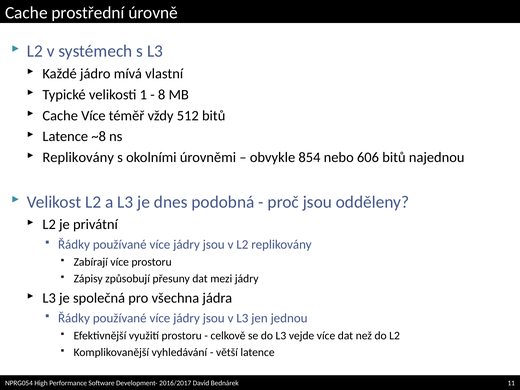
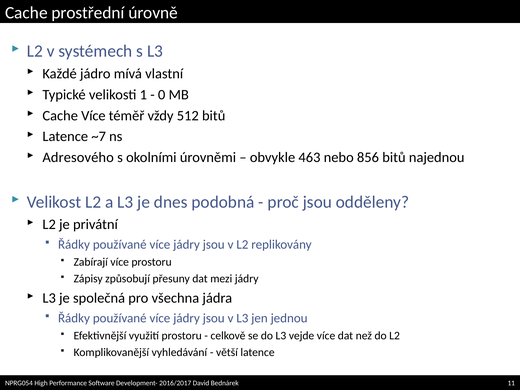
8: 8 -> 0
~8: ~8 -> ~7
Replikovány at (78, 157): Replikovány -> Adresového
854: 854 -> 463
606: 606 -> 856
